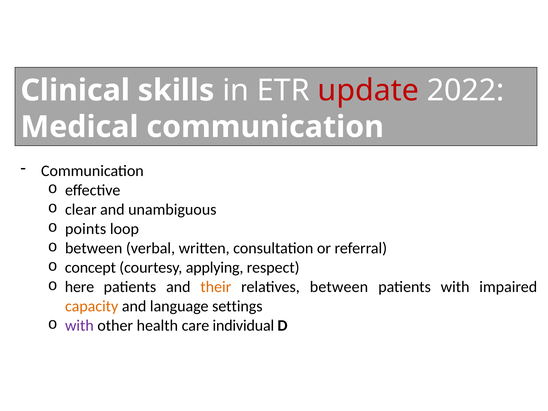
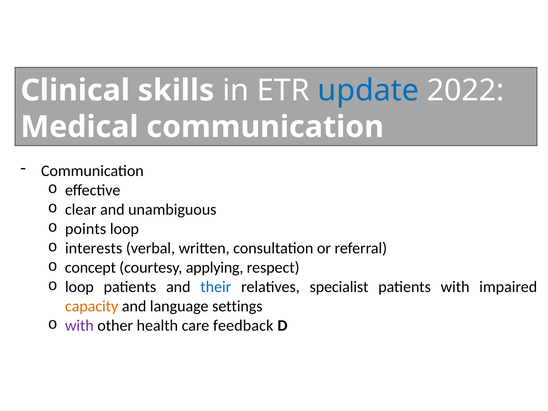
update colour: red -> blue
between at (94, 248): between -> interests
here at (79, 287): here -> loop
their colour: orange -> blue
relatives between: between -> specialist
individual: individual -> feedback
